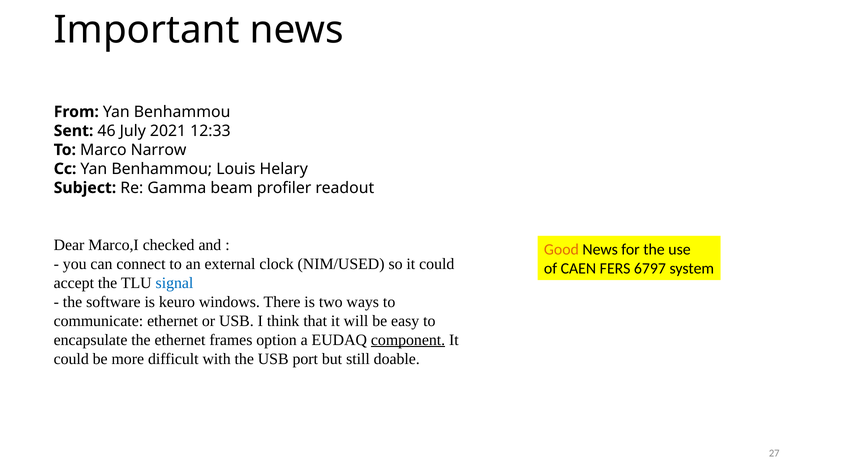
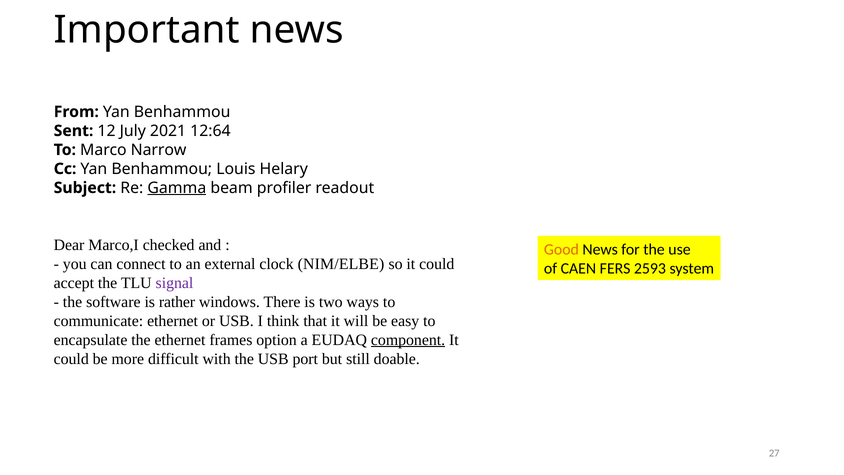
46: 46 -> 12
12:33: 12:33 -> 12:64
Gamma underline: none -> present
NIM/USED: NIM/USED -> NIM/ELBE
6797: 6797 -> 2593
signal colour: blue -> purple
keuro: keuro -> rather
